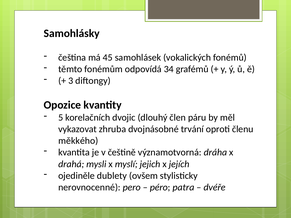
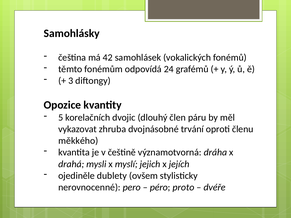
45: 45 -> 42
34: 34 -> 24
patra: patra -> proto
